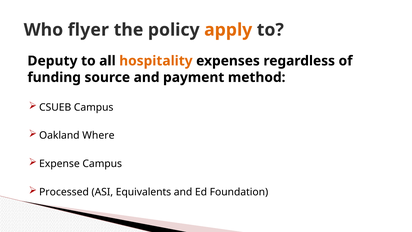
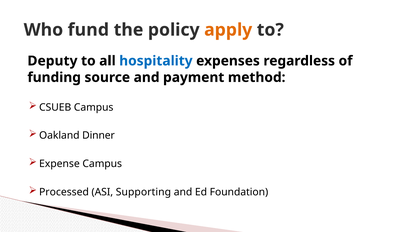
flyer: flyer -> fund
hospitality colour: orange -> blue
Where: Where -> Dinner
Equivalents: Equivalents -> Supporting
